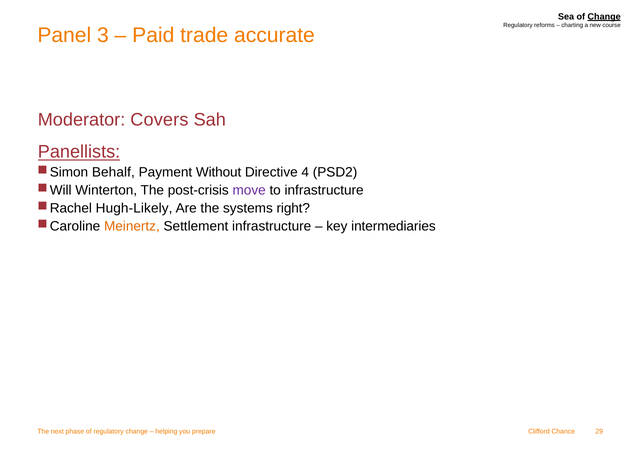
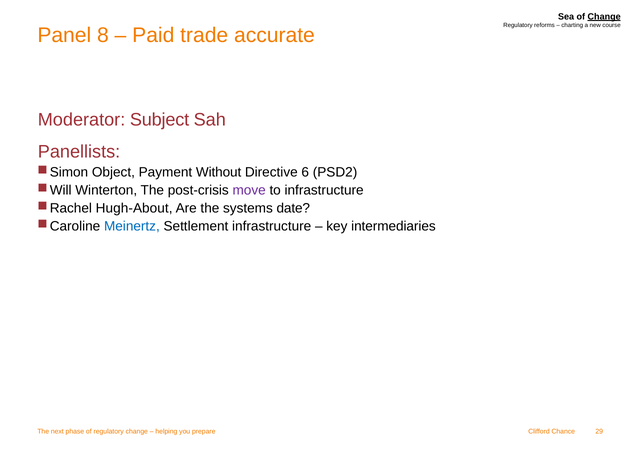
3: 3 -> 8
Covers: Covers -> Subject
Panellists underline: present -> none
Behalf: Behalf -> Object
4: 4 -> 6
Hugh-Likely: Hugh-Likely -> Hugh-About
right: right -> date
Meinertz colour: orange -> blue
